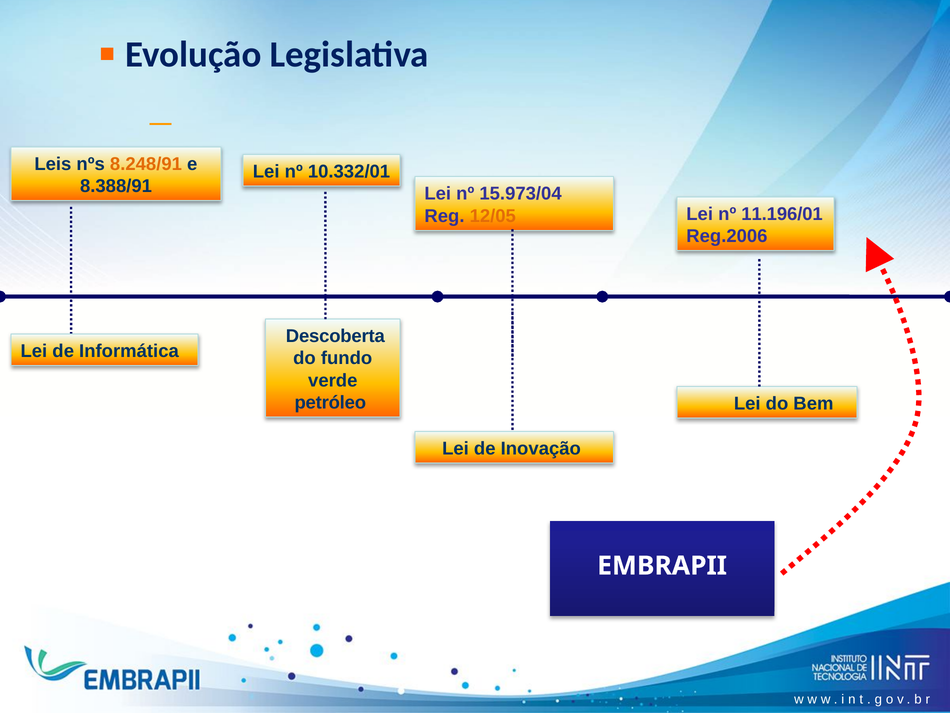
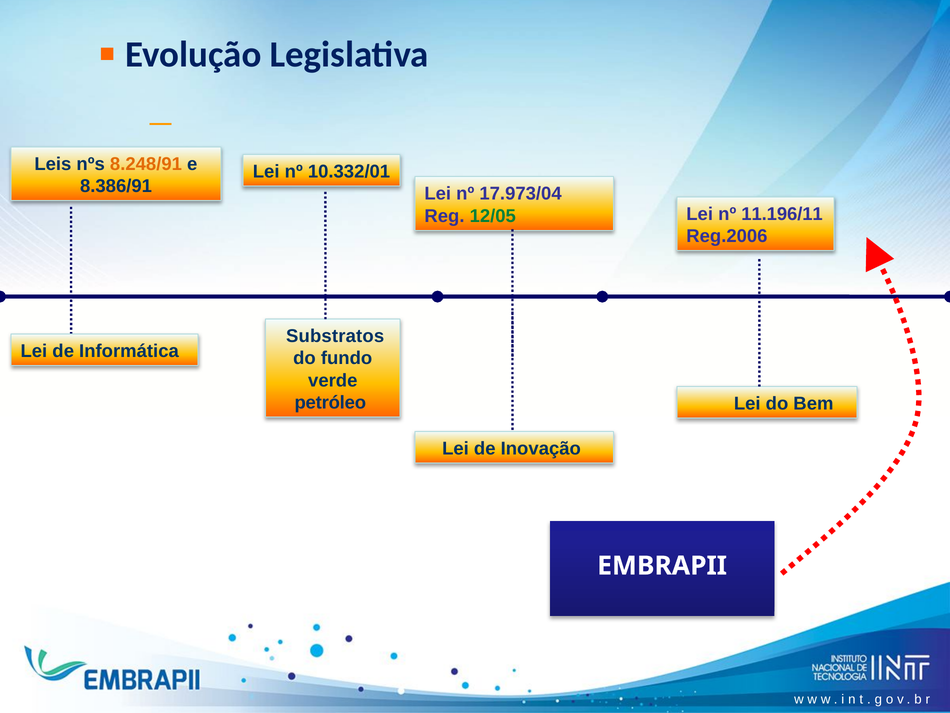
8.388/91: 8.388/91 -> 8.386/91
15.973/04: 15.973/04 -> 17.973/04
11.196/01: 11.196/01 -> 11.196/11
12/05 colour: orange -> green
Descoberta: Descoberta -> Substratos
